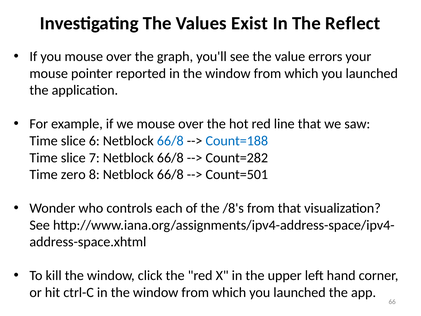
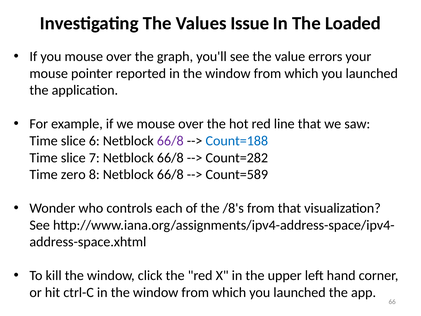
Exist: Exist -> Issue
Reflect: Reflect -> Loaded
66/8 at (170, 141) colour: blue -> purple
Count=501: Count=501 -> Count=589
